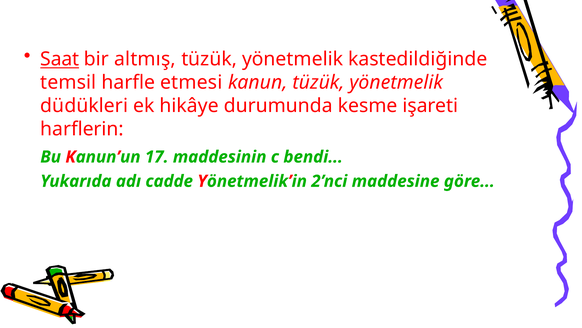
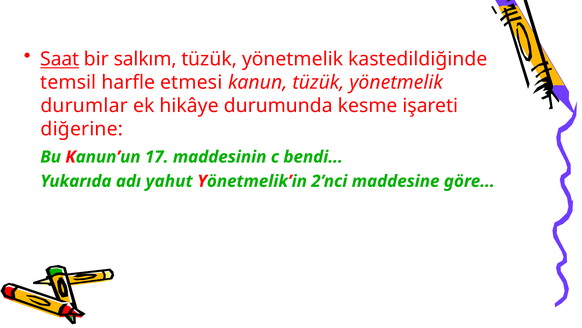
altmış: altmış -> salkım
düdükleri: düdükleri -> durumlar
harflerin: harflerin -> diğerine
cadde: cadde -> yahut
